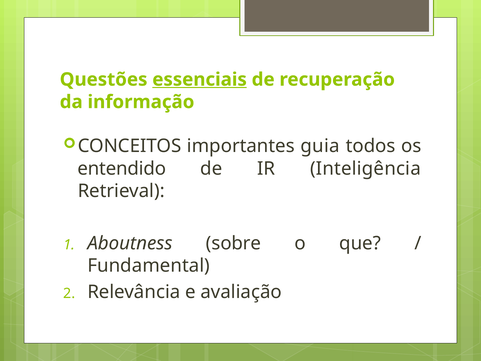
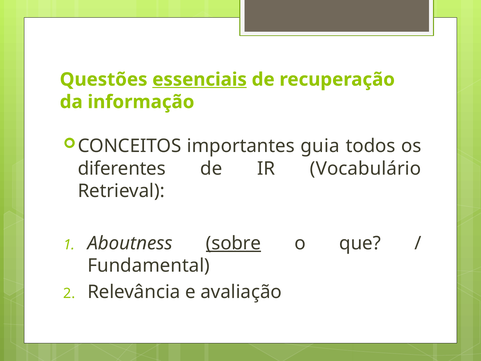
entendido: entendido -> diferentes
Inteligência: Inteligência -> Vocabulário
sobre underline: none -> present
